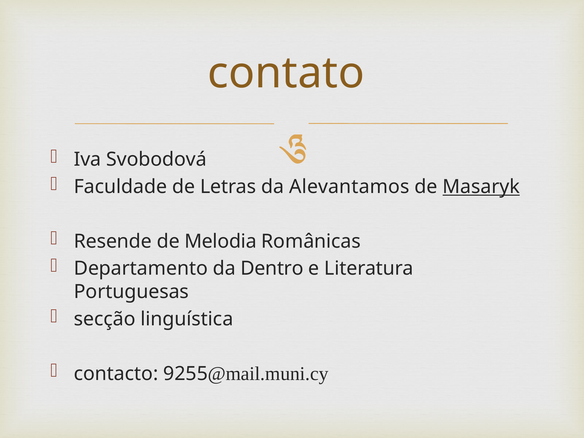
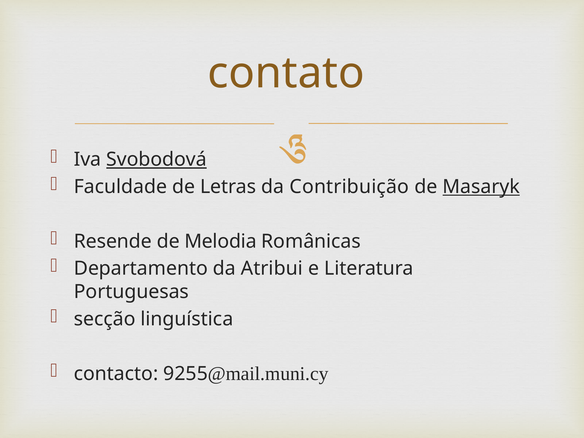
Svobodová underline: none -> present
Alevantamos: Alevantamos -> Contribuição
Dentro: Dentro -> Atribui
